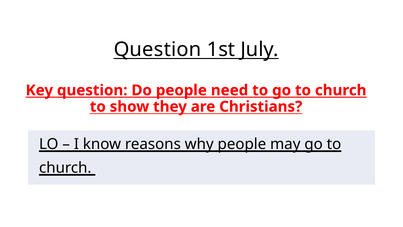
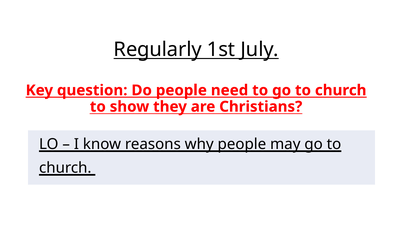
Question at (158, 49): Question -> Regularly
